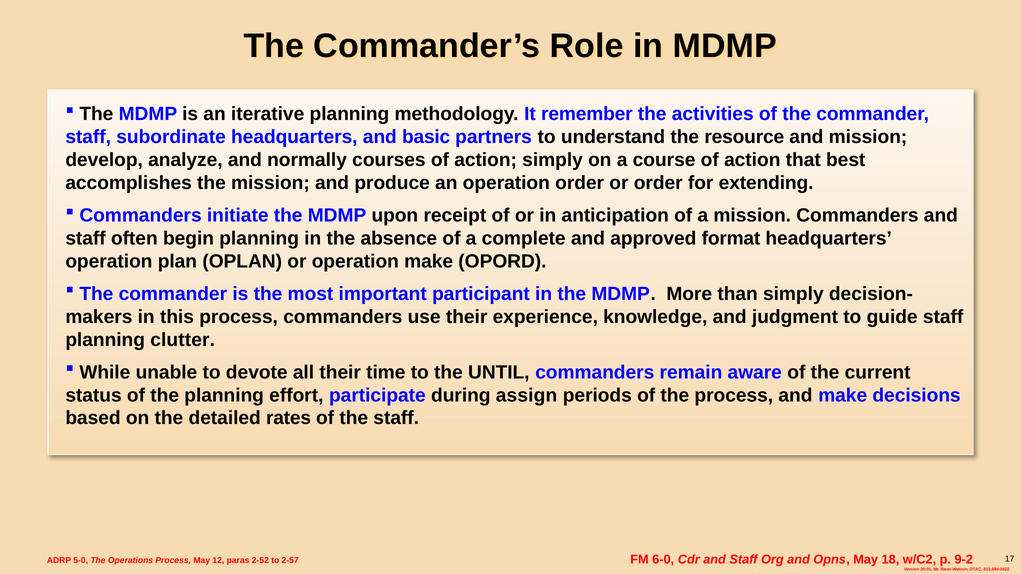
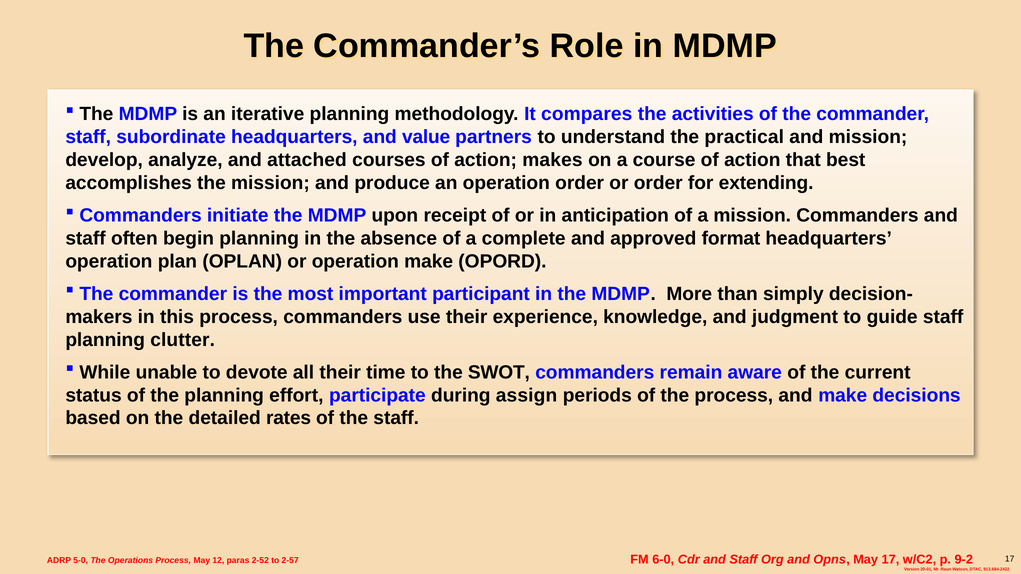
remember: remember -> compares
basic: basic -> value
resource: resource -> practical
normally: normally -> attached
action simply: simply -> makes
UNTIL: UNTIL -> SWOT
May 18: 18 -> 17
